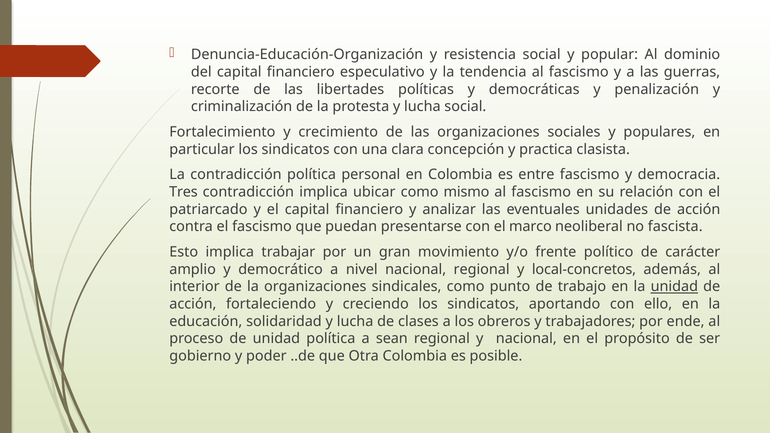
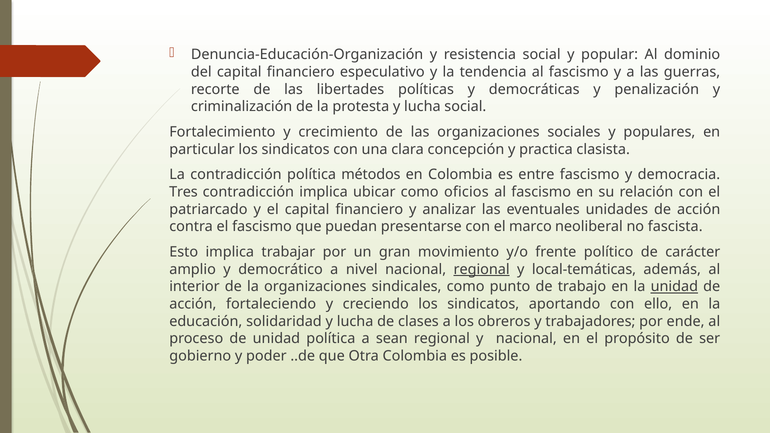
personal: personal -> métodos
mismo: mismo -> oficios
regional at (482, 269) underline: none -> present
local-concretos: local-concretos -> local-temáticas
